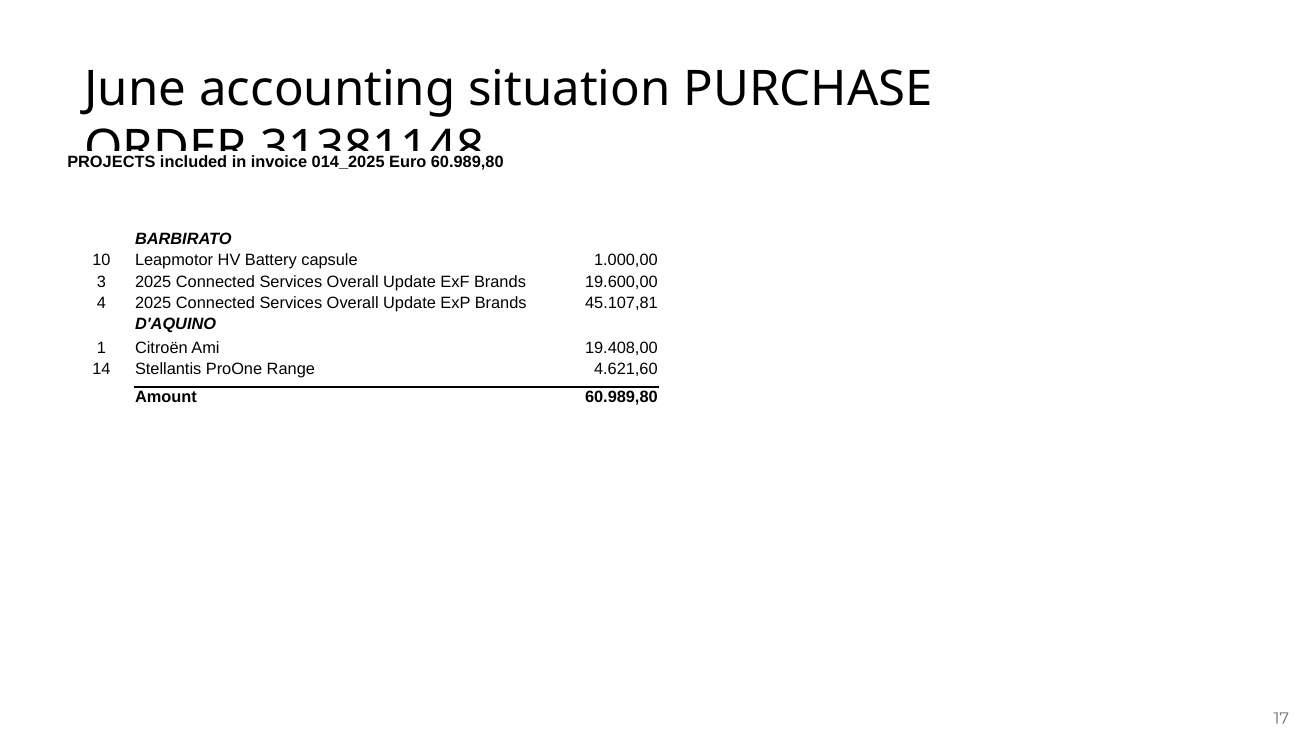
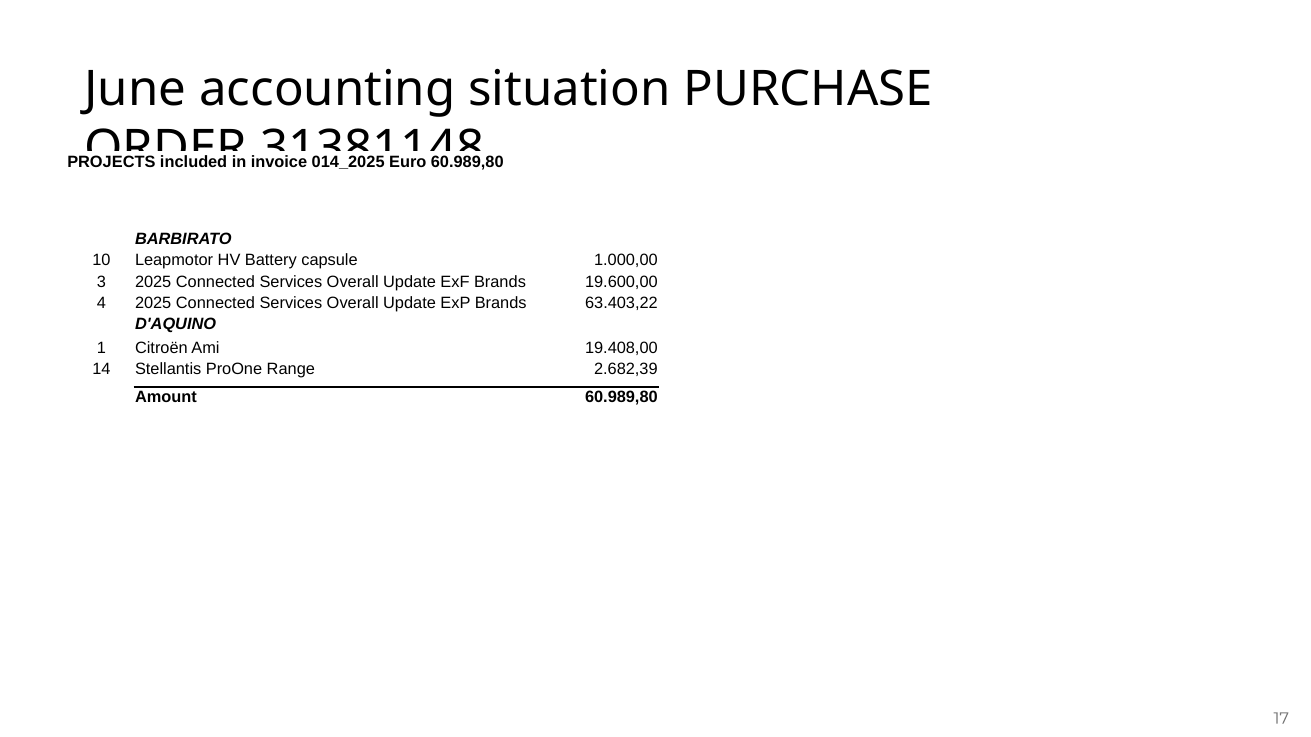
45.107,81: 45.107,81 -> 63.403,22
4.621,60: 4.621,60 -> 2.682,39
